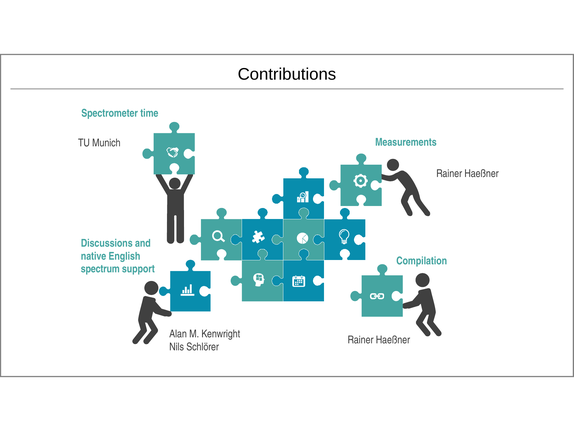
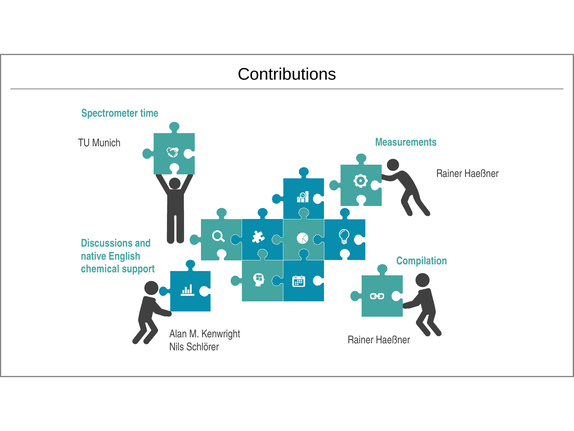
spectrum: spectrum -> chemical
